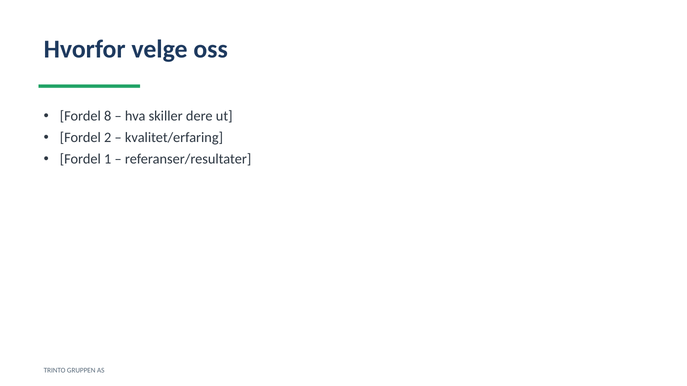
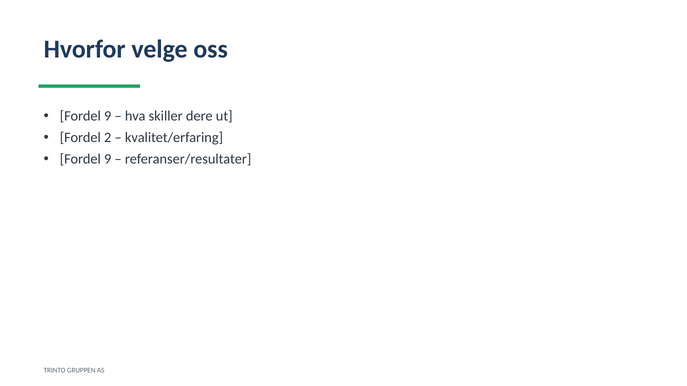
8 at (108, 116): 8 -> 9
1 at (108, 159): 1 -> 9
